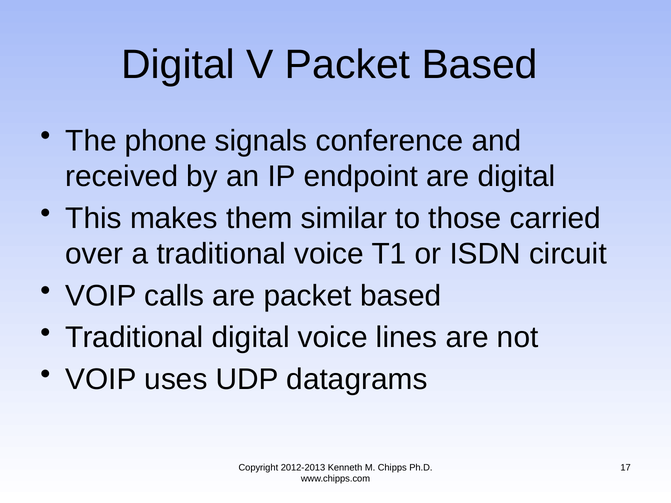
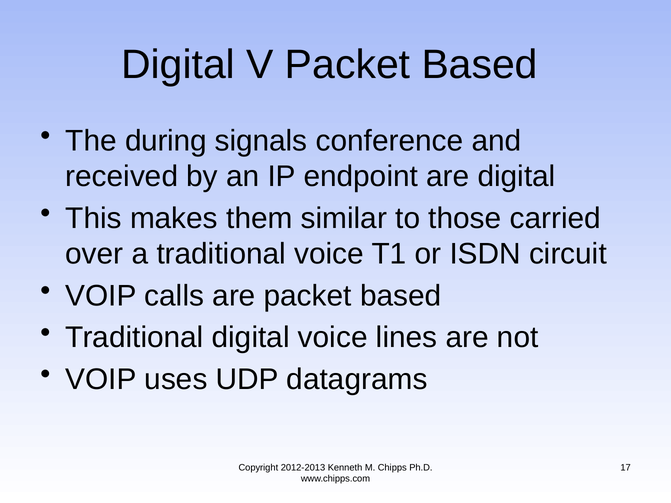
phone: phone -> during
